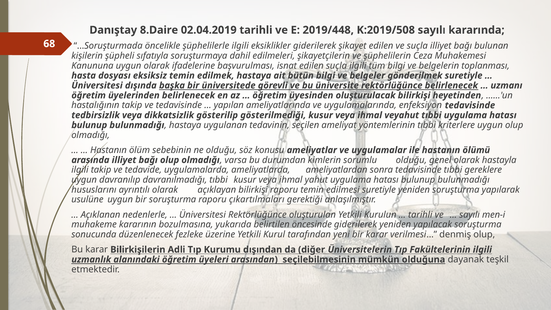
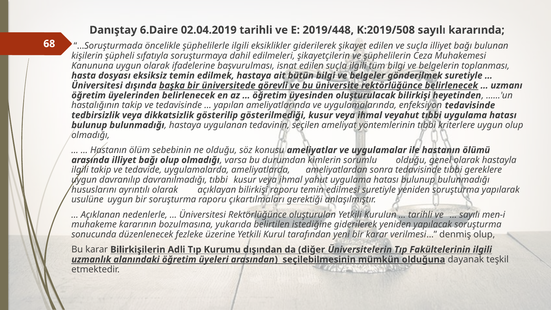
8.Daire: 8.Daire -> 6.Daire
öncesinde: öncesinde -> istediğine
